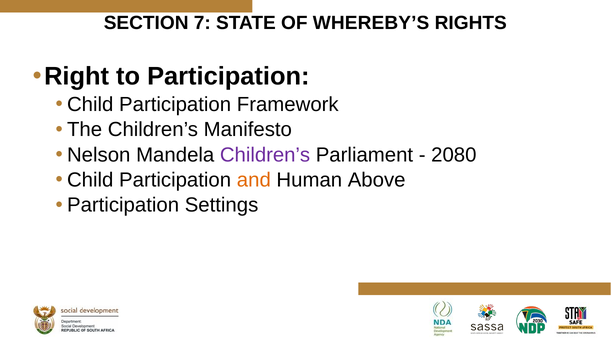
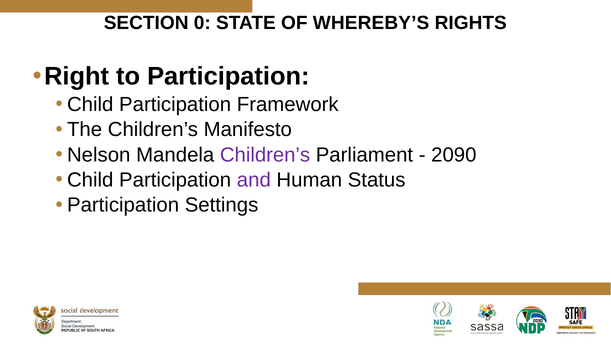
7: 7 -> 0
2080: 2080 -> 2090
and colour: orange -> purple
Above: Above -> Status
